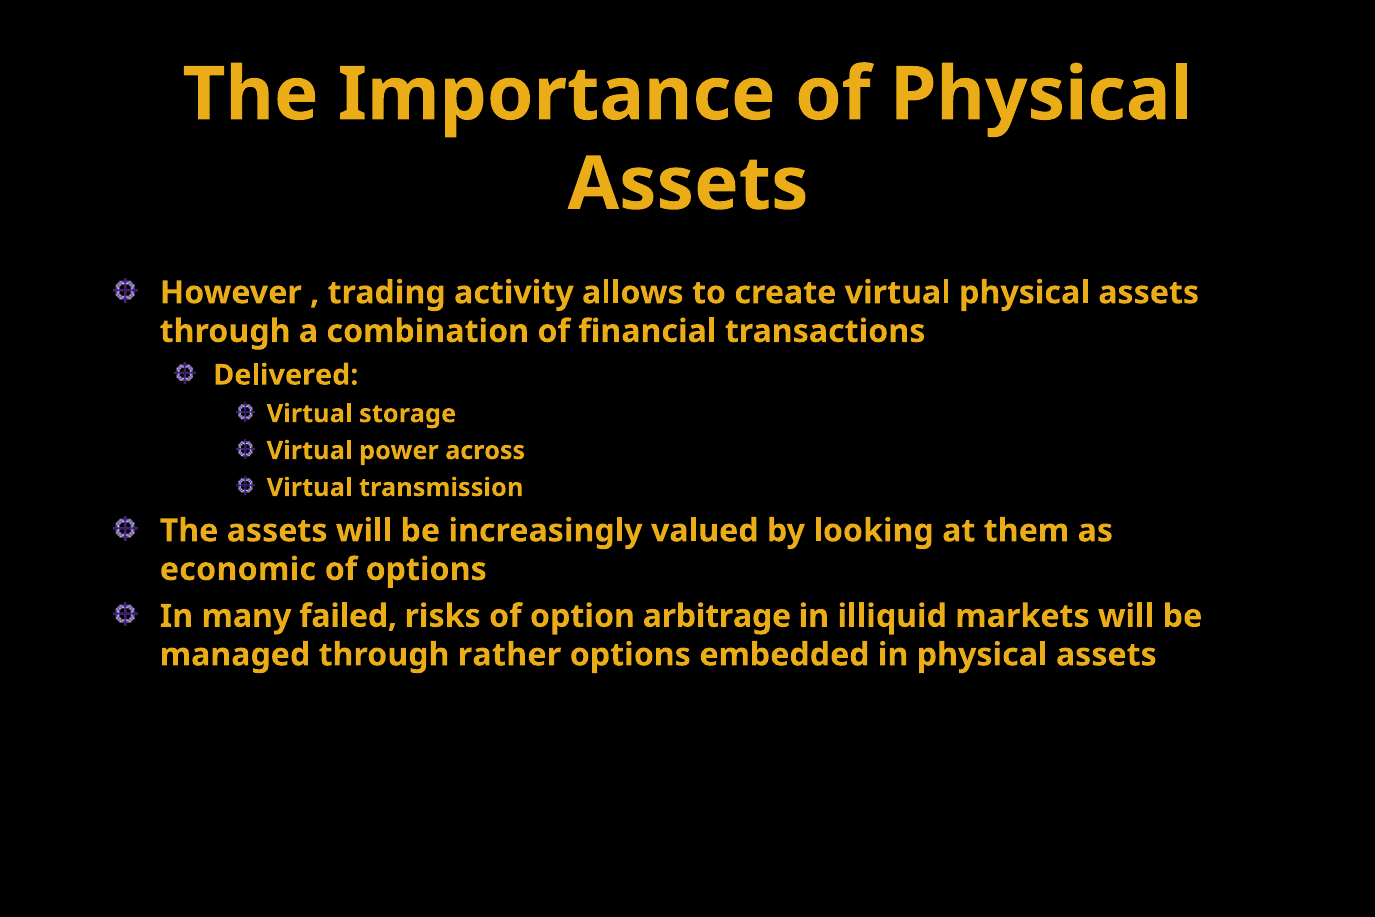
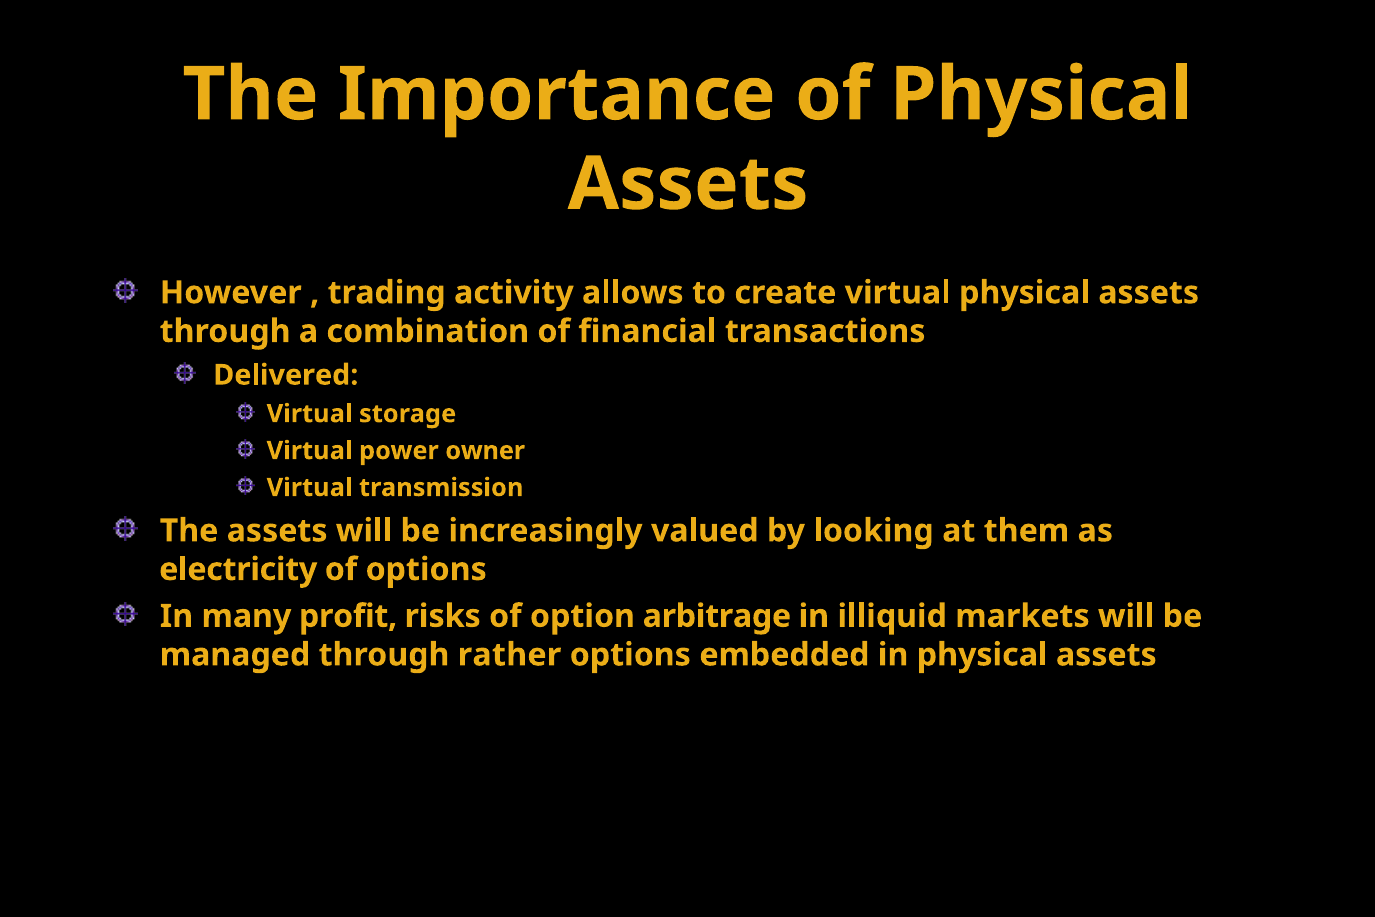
across: across -> owner
economic: economic -> electricity
failed: failed -> profit
